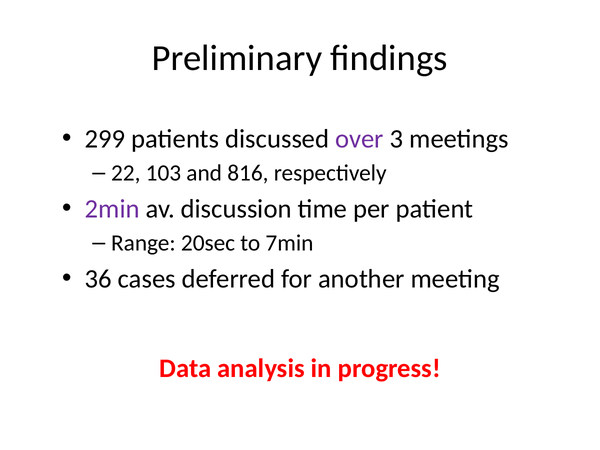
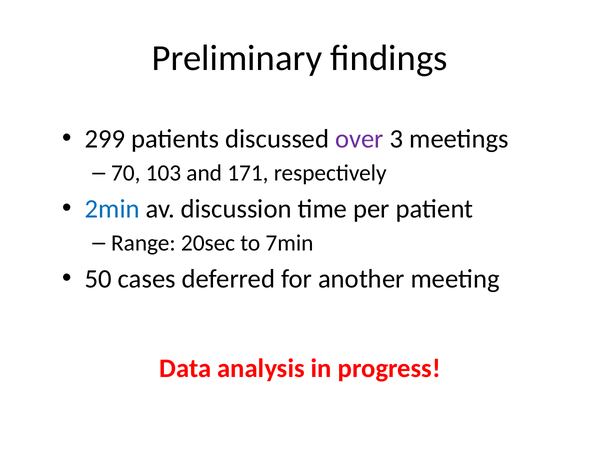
22: 22 -> 70
816: 816 -> 171
2min colour: purple -> blue
36: 36 -> 50
